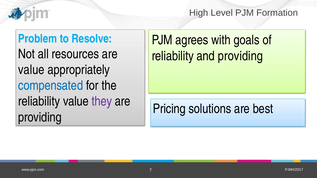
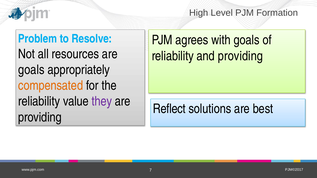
value at (31, 70): value -> goals
compensated colour: blue -> orange
Pricing: Pricing -> Reflect
